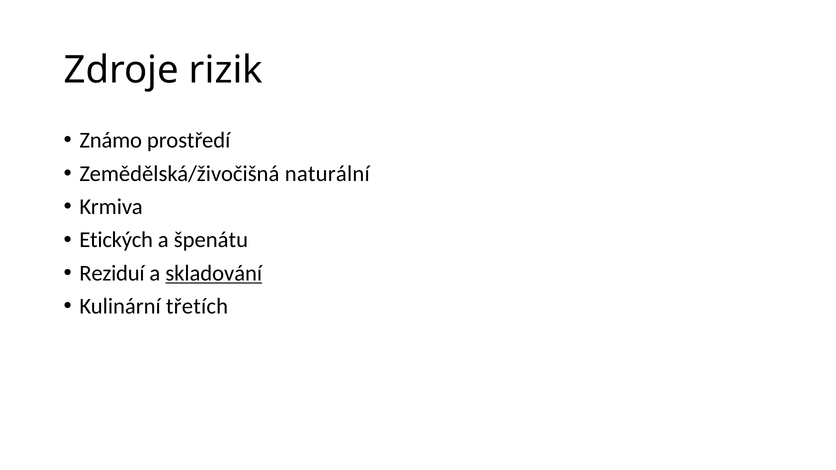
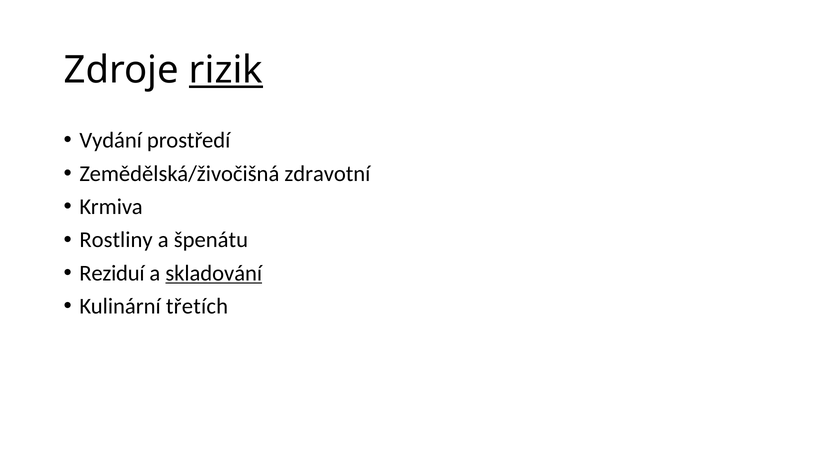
rizik underline: none -> present
Známo: Známo -> Vydání
naturální: naturální -> zdravotní
Etických: Etických -> Rostliny
